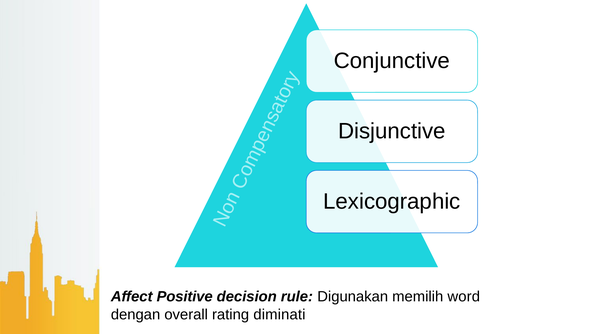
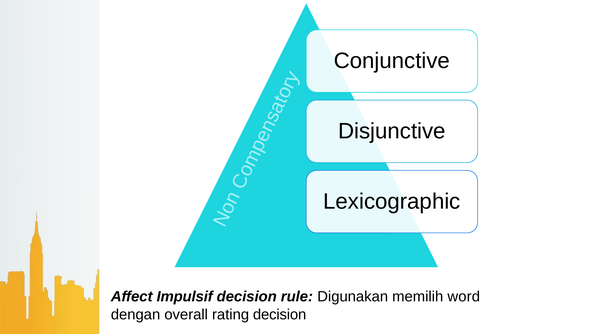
Positive: Positive -> Impulsif
rating diminati: diminati -> decision
